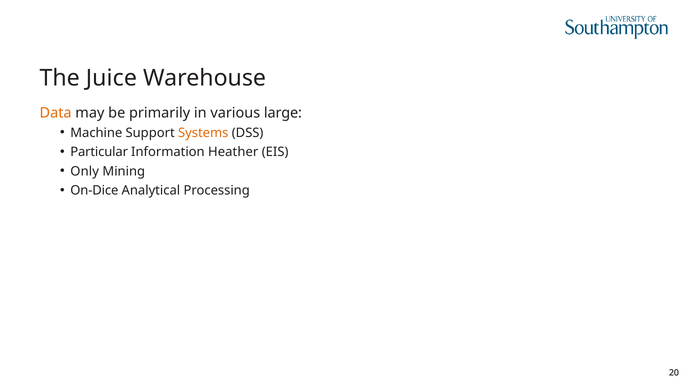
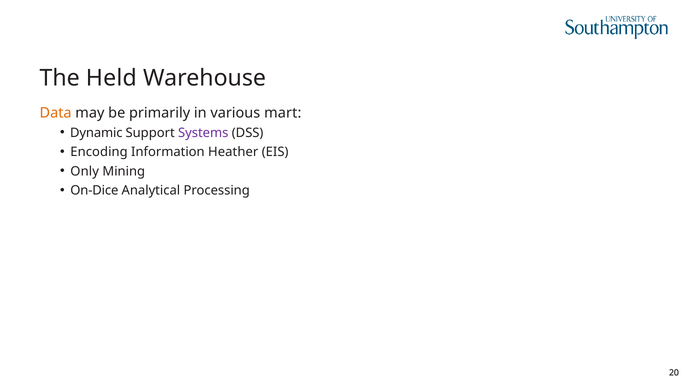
Juice: Juice -> Held
large: large -> mart
Machine: Machine -> Dynamic
Systems colour: orange -> purple
Particular: Particular -> Encoding
